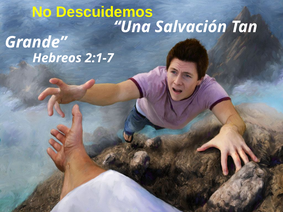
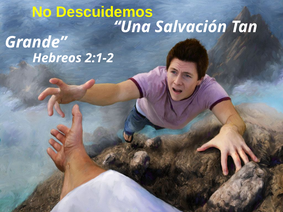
2:1-7: 2:1-7 -> 2:1-2
